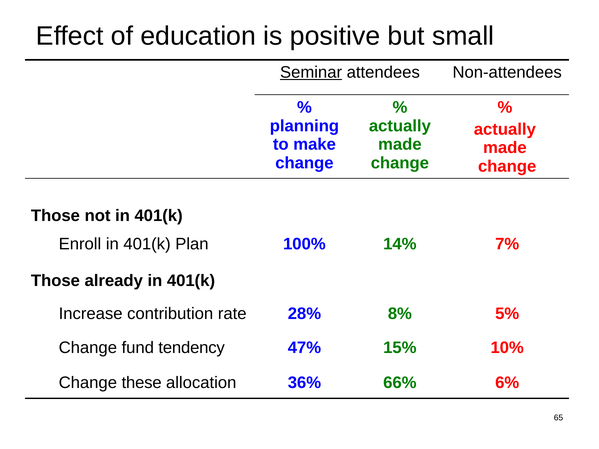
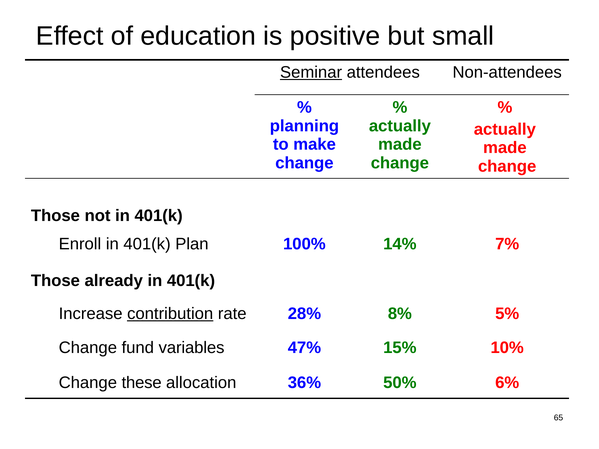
contribution underline: none -> present
tendency: tendency -> variables
66%: 66% -> 50%
